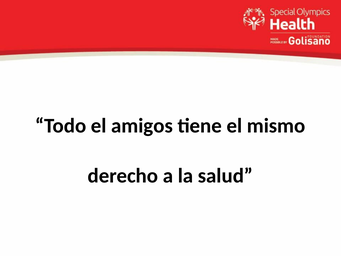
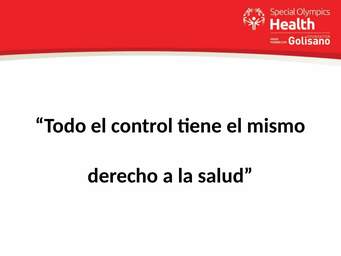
amigos: amigos -> control
